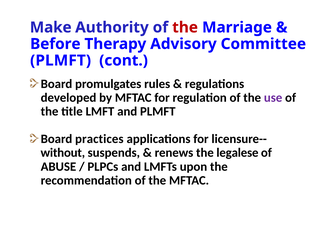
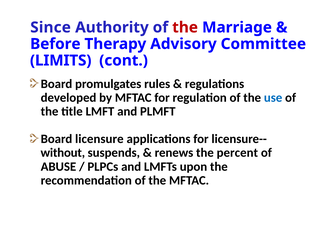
Make: Make -> Since
PLMFT at (61, 61): PLMFT -> LIMITS
use colour: purple -> blue
practices: practices -> licensure
legalese: legalese -> percent
